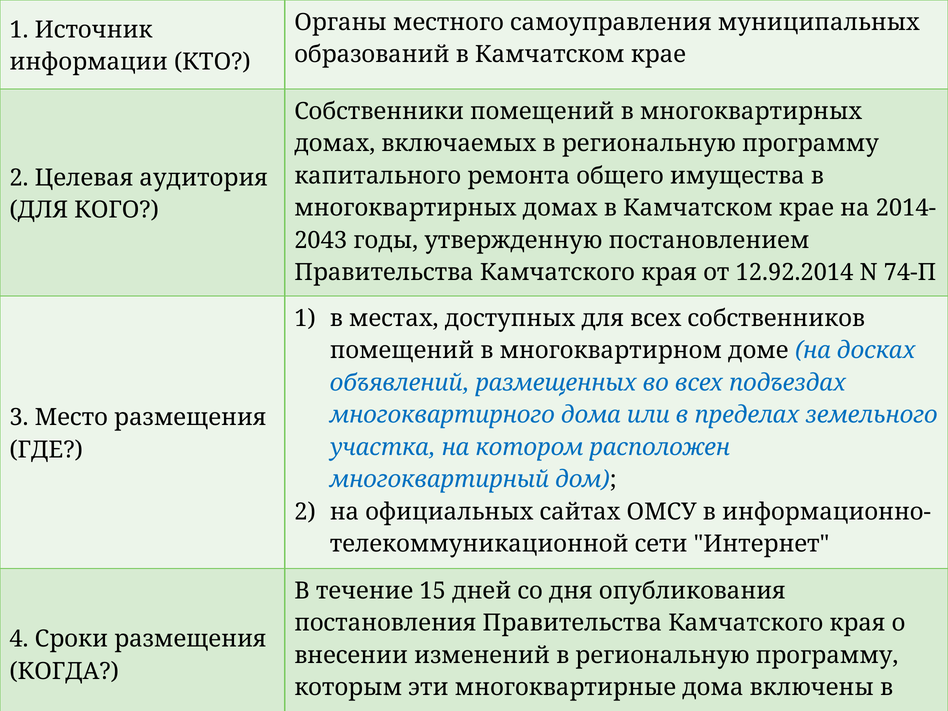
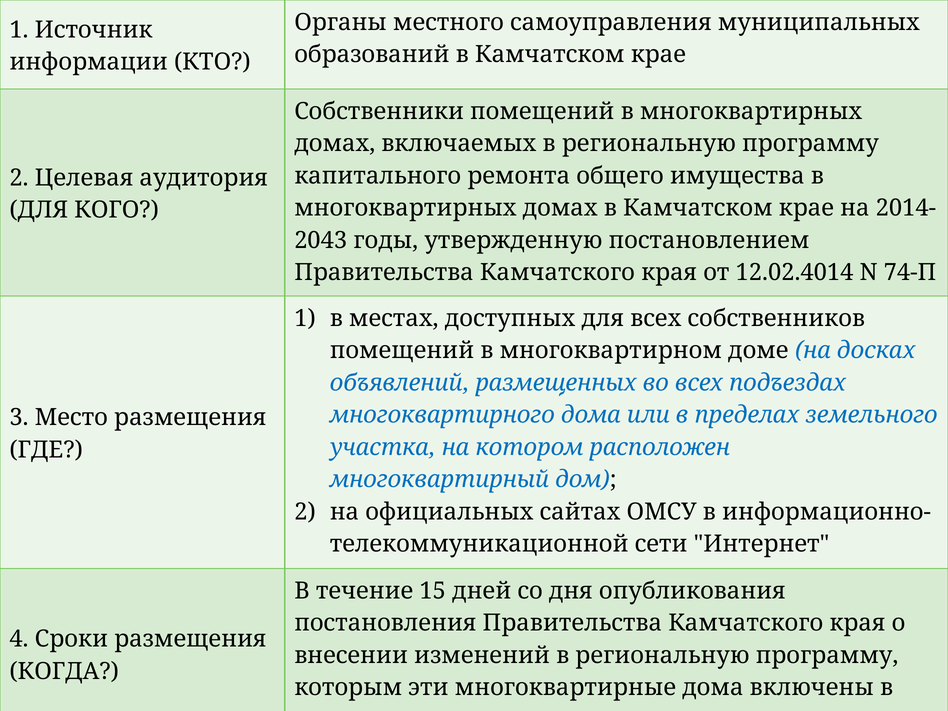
12.92.2014: 12.92.2014 -> 12.02.4014
